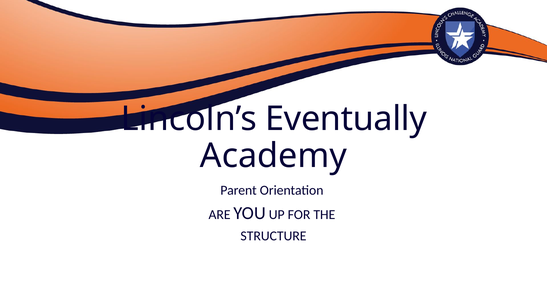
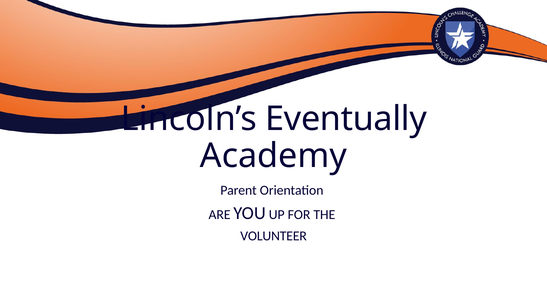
STRUCTURE: STRUCTURE -> VOLUNTEER
